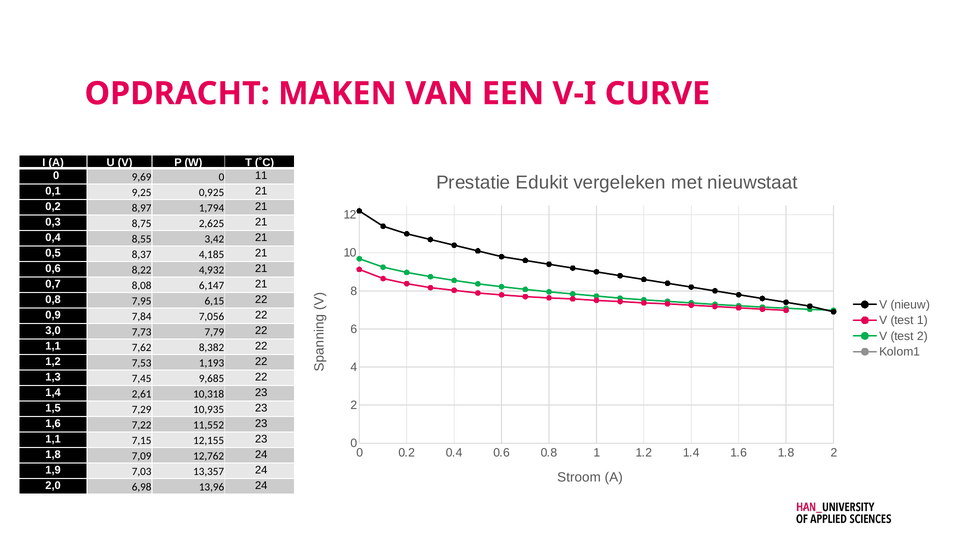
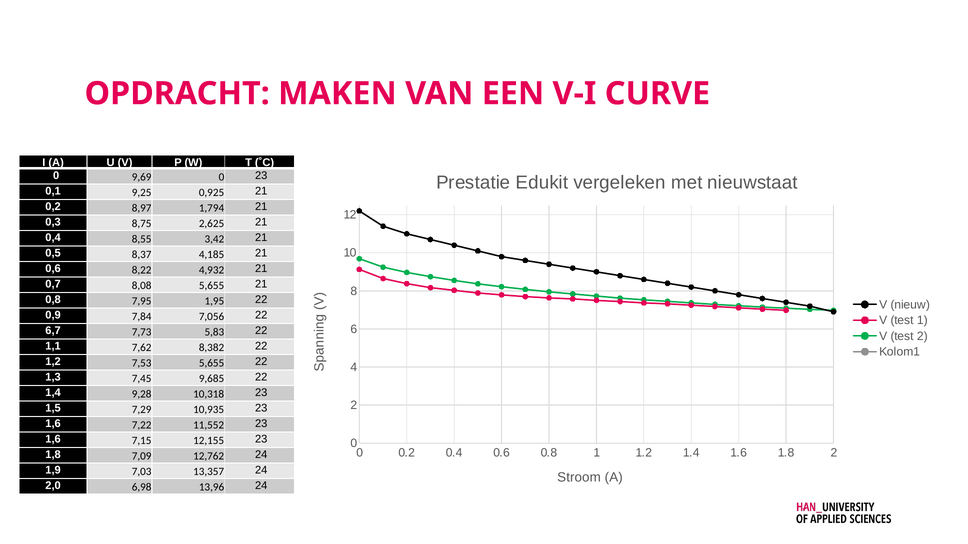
0 11: 11 -> 23
8,08 6,147: 6,147 -> 5,655
6,15: 6,15 -> 1,95
3,0: 3,0 -> 6,7
7,79: 7,79 -> 5,83
7,53 1,193: 1,193 -> 5,655
2,61: 2,61 -> 9,28
1,1 at (53, 440): 1,1 -> 1,6
